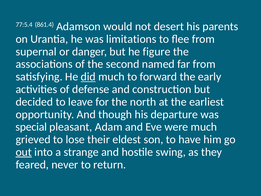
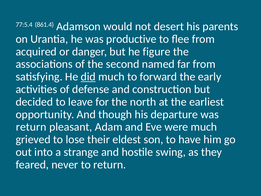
limitations: limitations -> productive
supernal: supernal -> acquired
special at (31, 127): special -> return
out underline: present -> none
